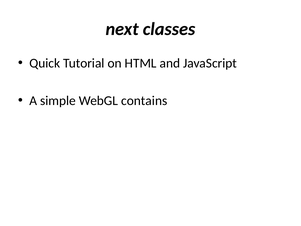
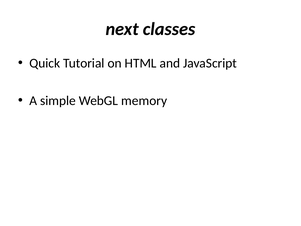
contains: contains -> memory
